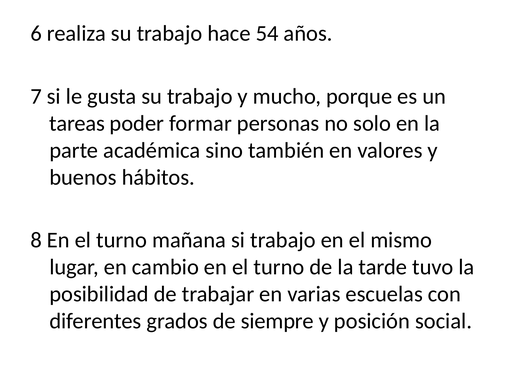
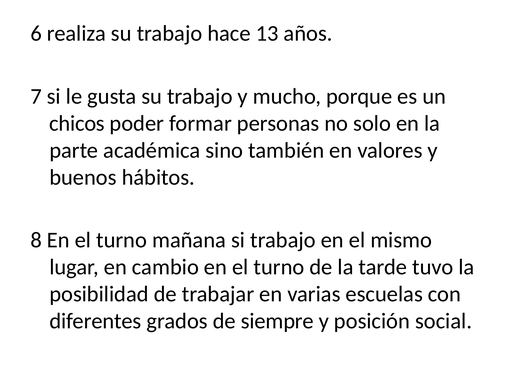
54: 54 -> 13
tareas: tareas -> chicos
